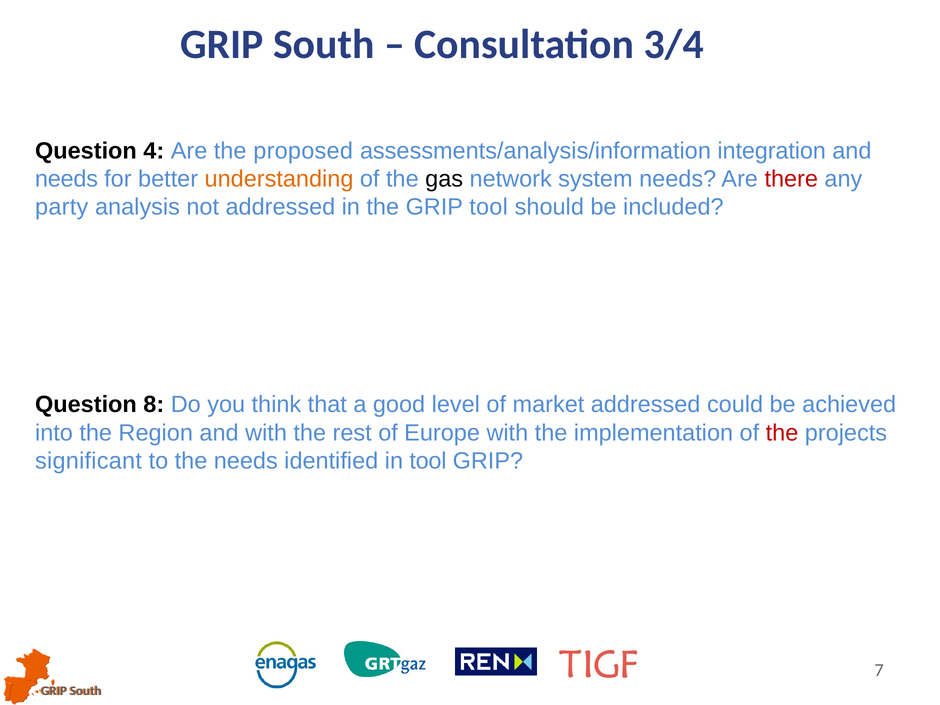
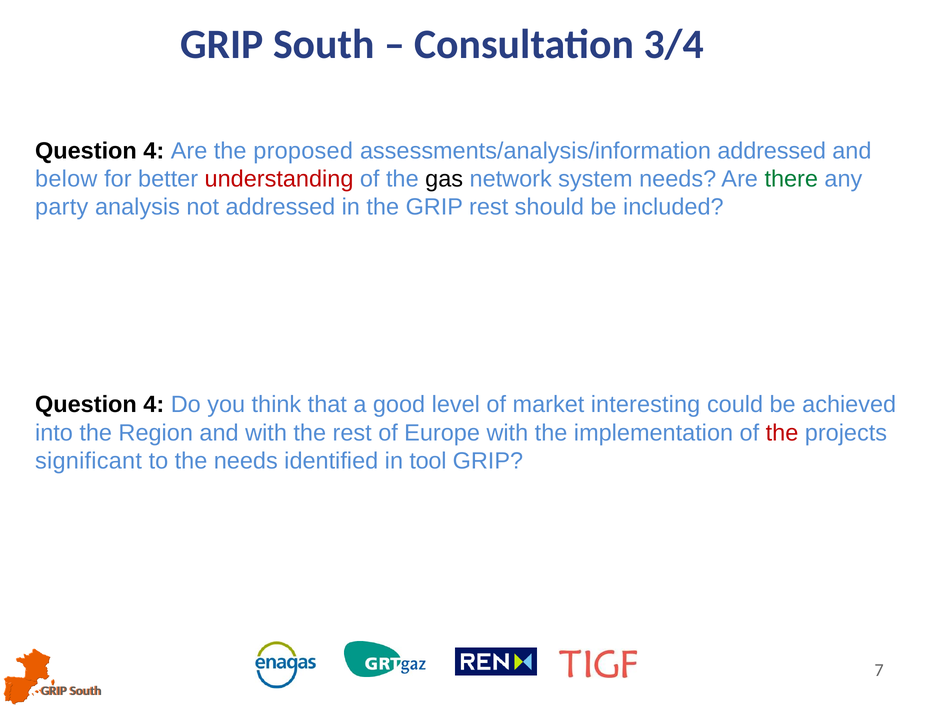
assessments/analysis/information integration: integration -> addressed
needs at (66, 179): needs -> below
understanding colour: orange -> red
there colour: red -> green
GRIP tool: tool -> rest
8 at (154, 405): 8 -> 4
market addressed: addressed -> interesting
